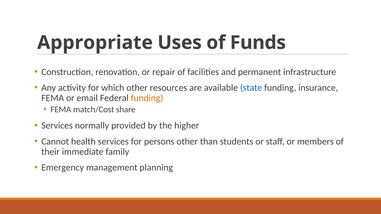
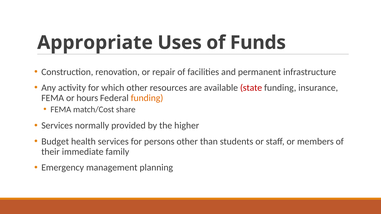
state colour: blue -> red
email: email -> hours
Cannot: Cannot -> Budget
